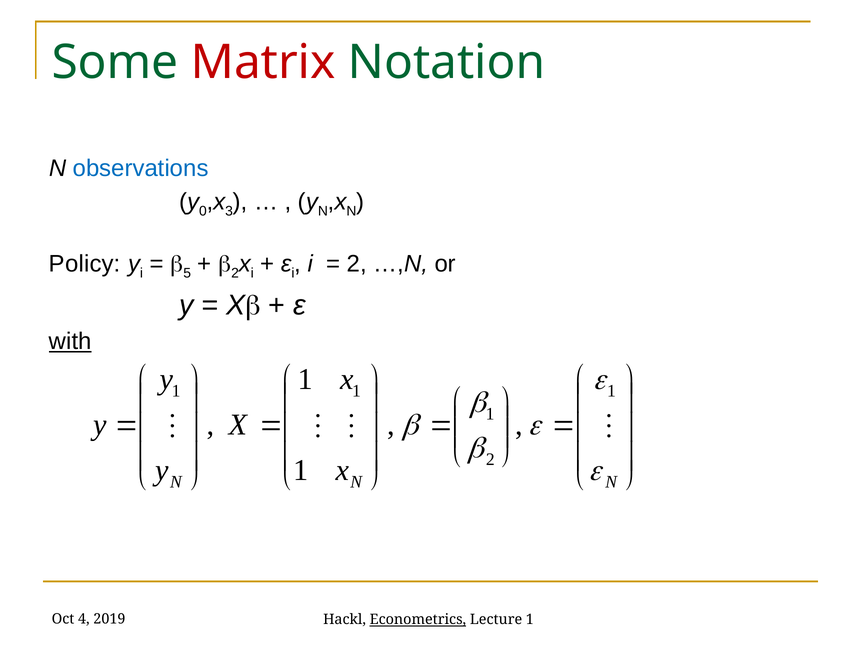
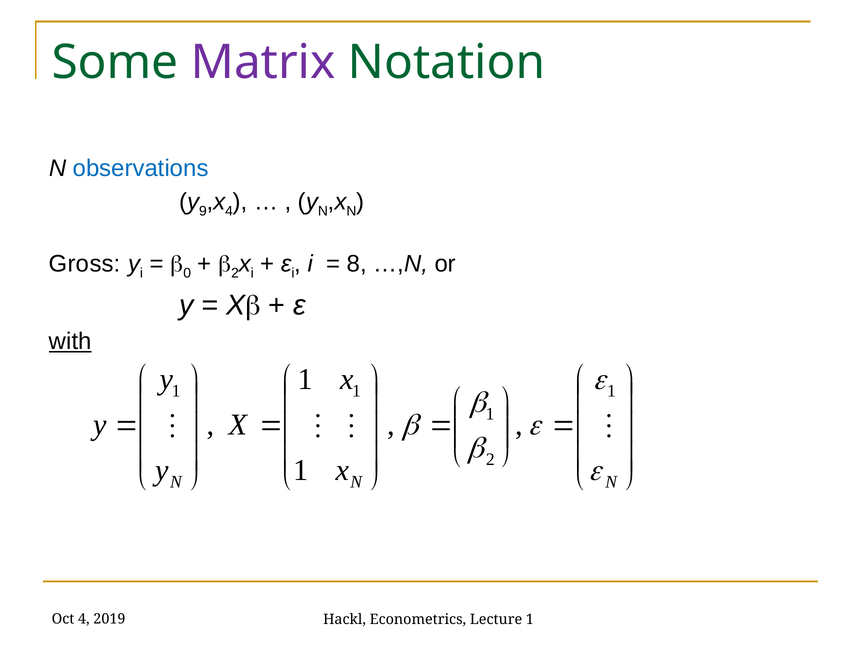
Matrix colour: red -> purple
0: 0 -> 9
3 at (229, 211): 3 -> 4
Policy: Policy -> Gross
5: 5 -> 0
2 at (357, 264): 2 -> 8
Econometrics underline: present -> none
